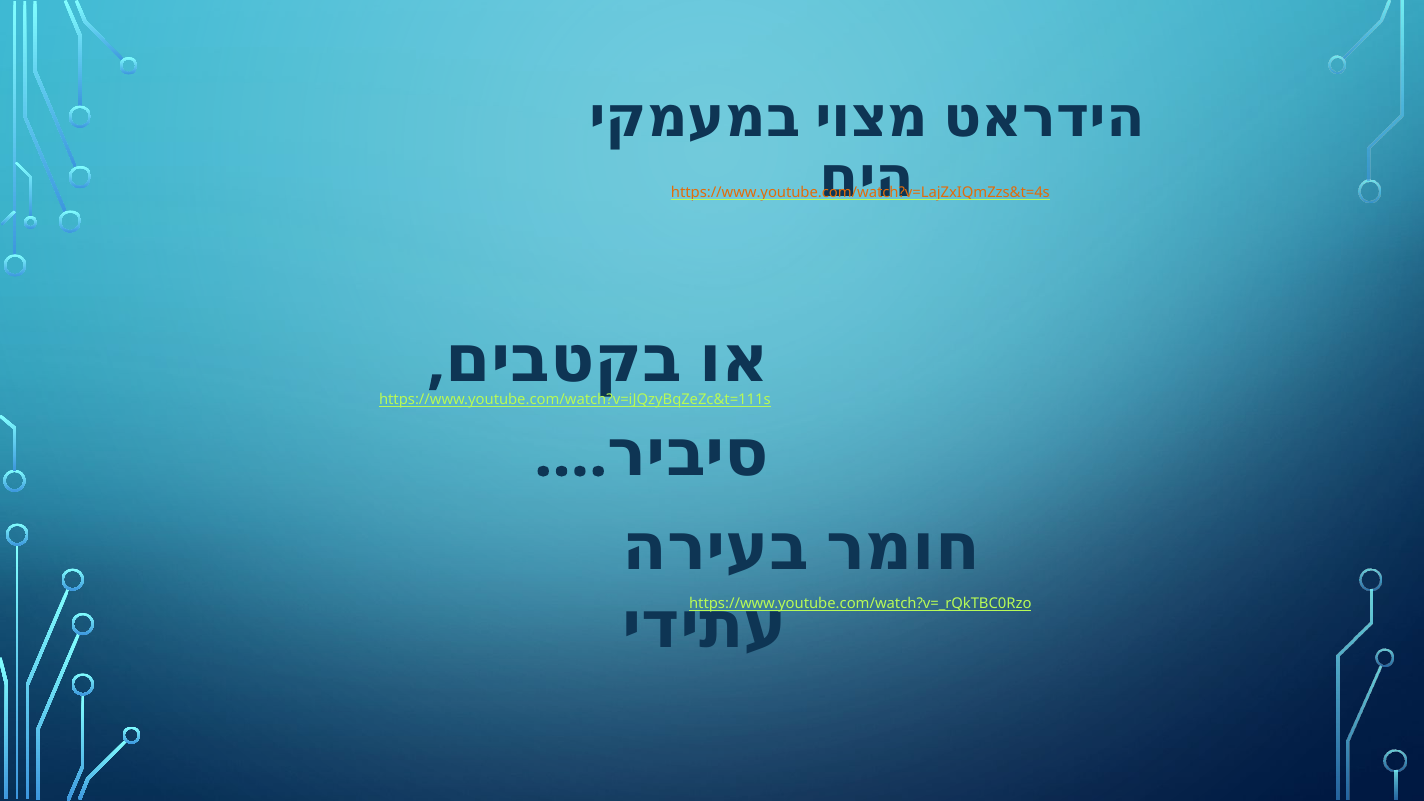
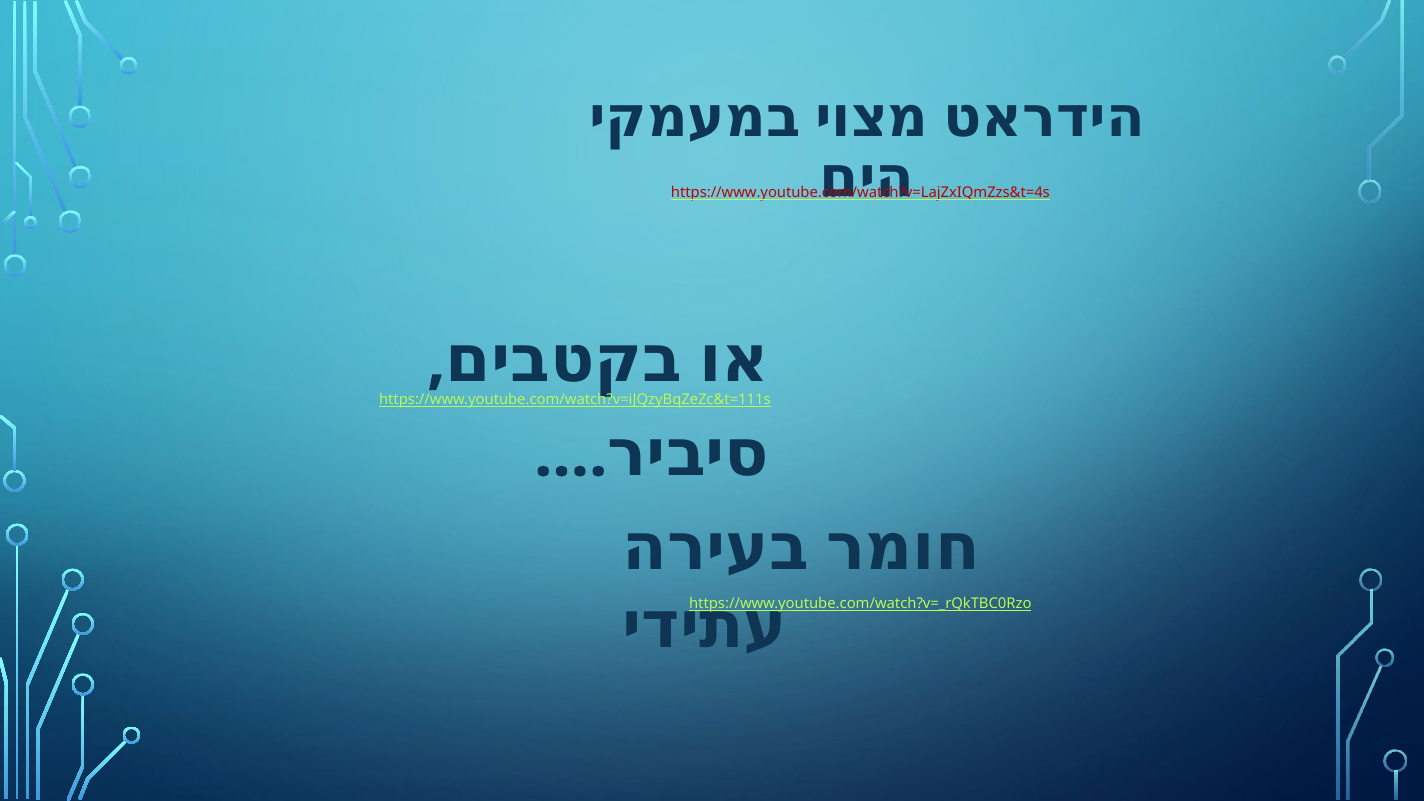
https://www.youtube.com/watch?v=LajZxIQmZzs&t=4s colour: orange -> red
